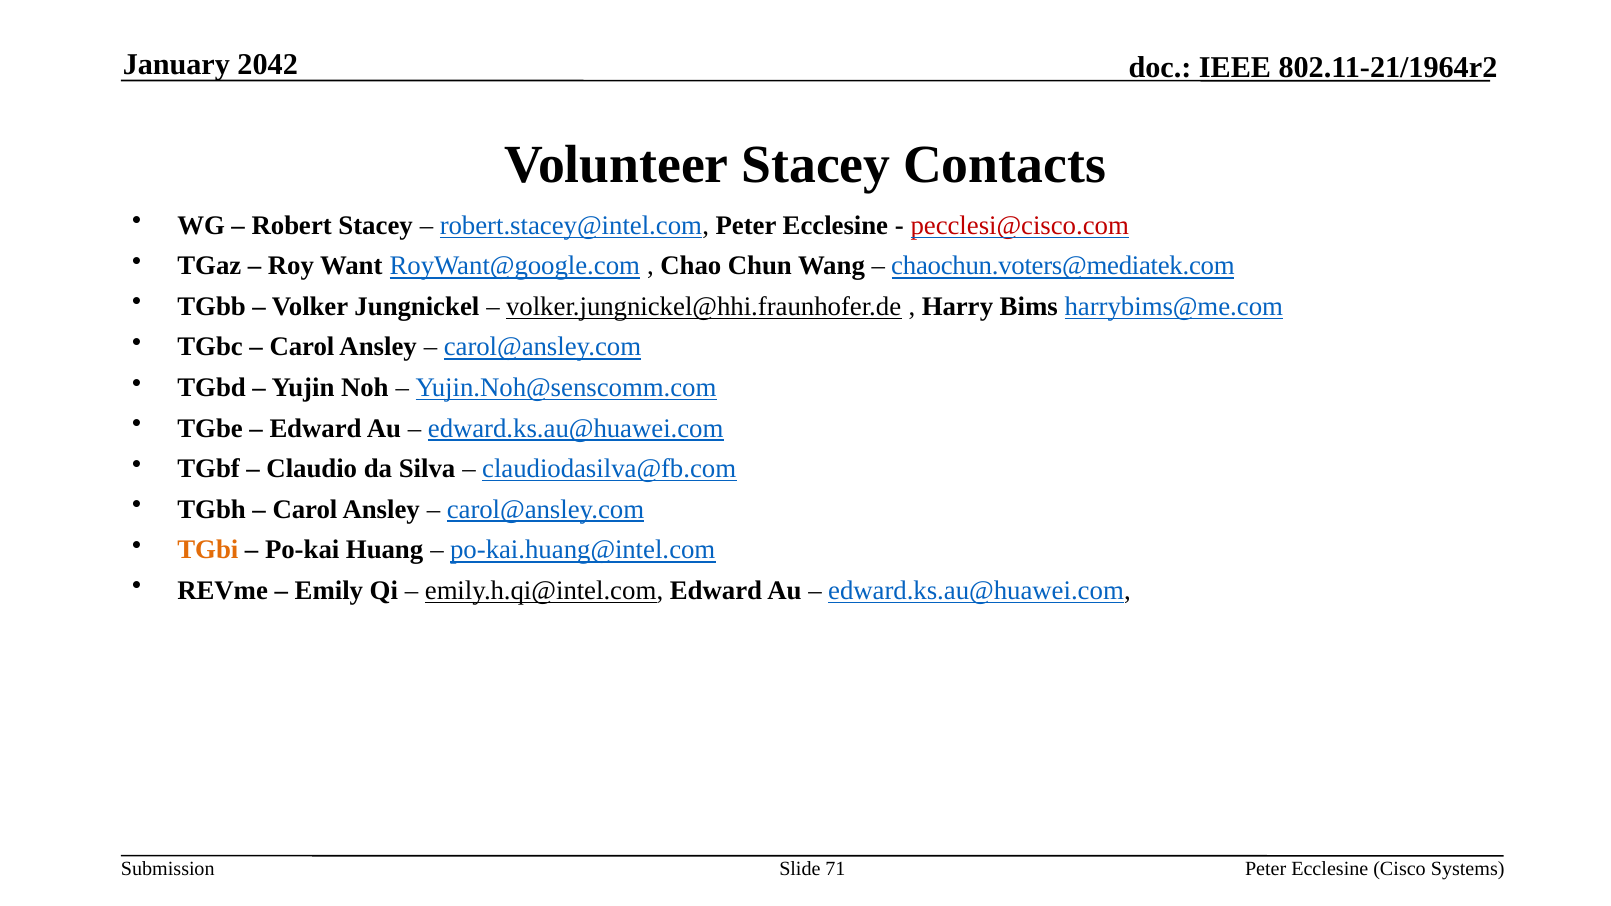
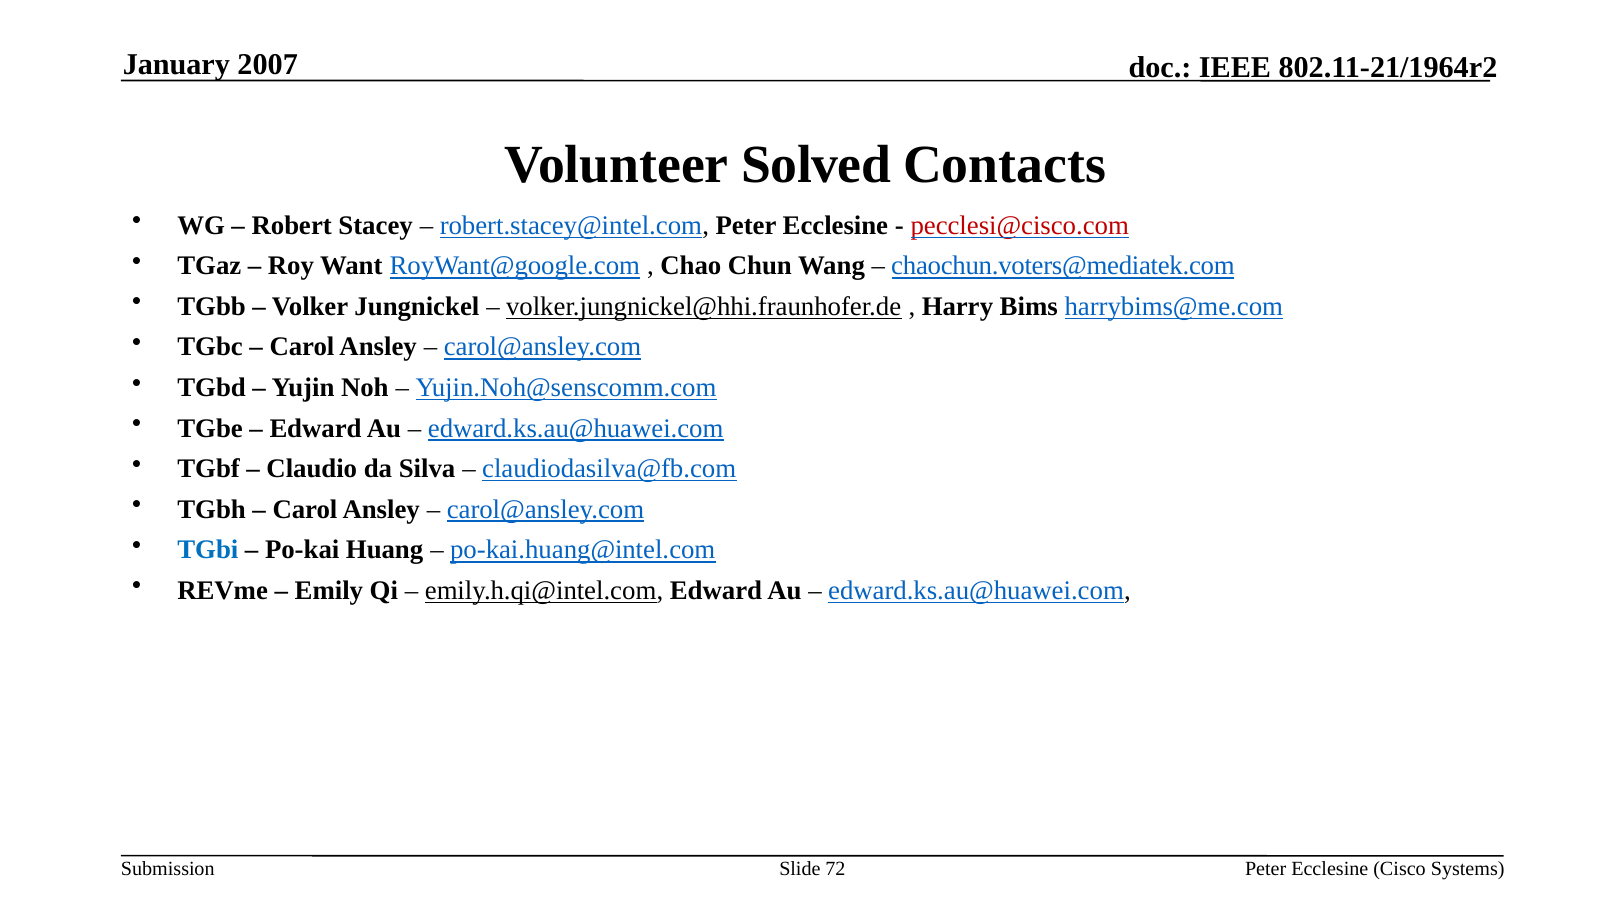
2042: 2042 -> 2007
Volunteer Stacey: Stacey -> Solved
TGbi colour: orange -> blue
71: 71 -> 72
